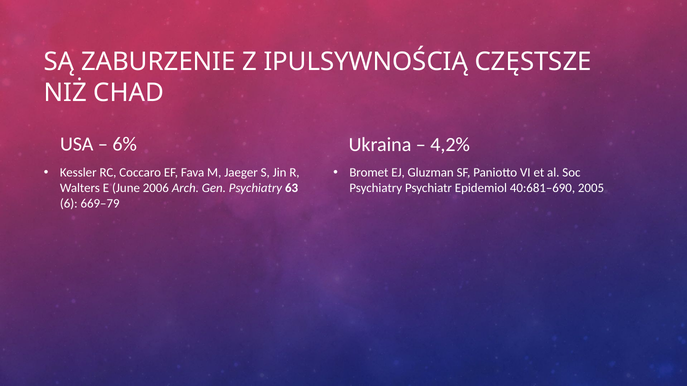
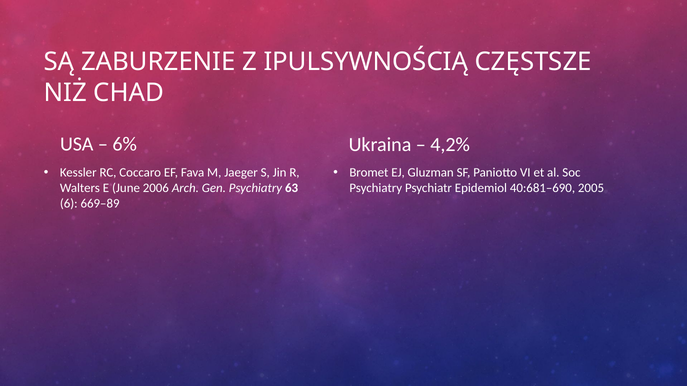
669–79: 669–79 -> 669–89
